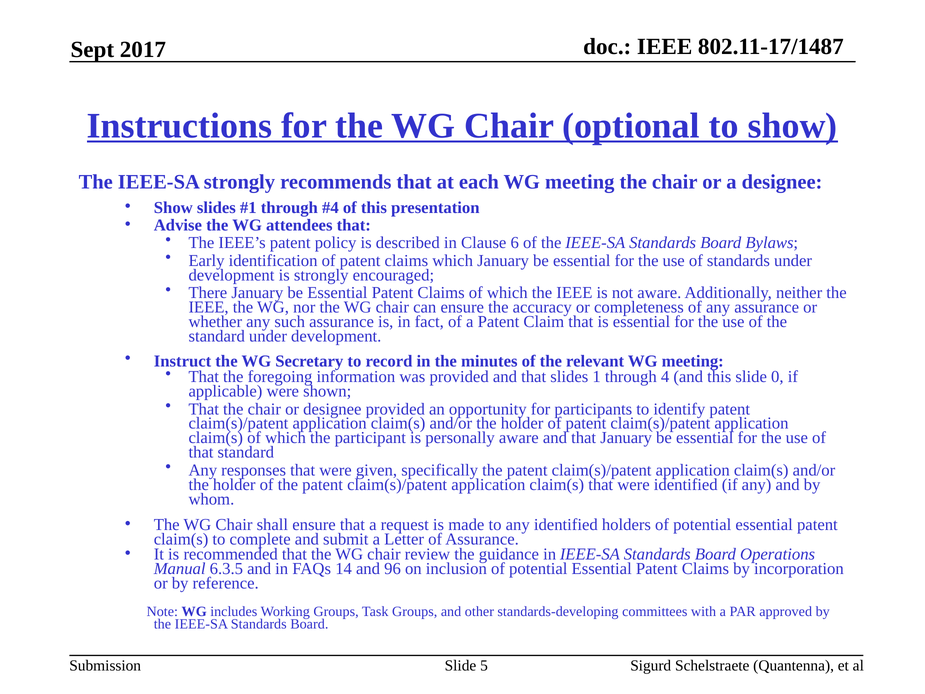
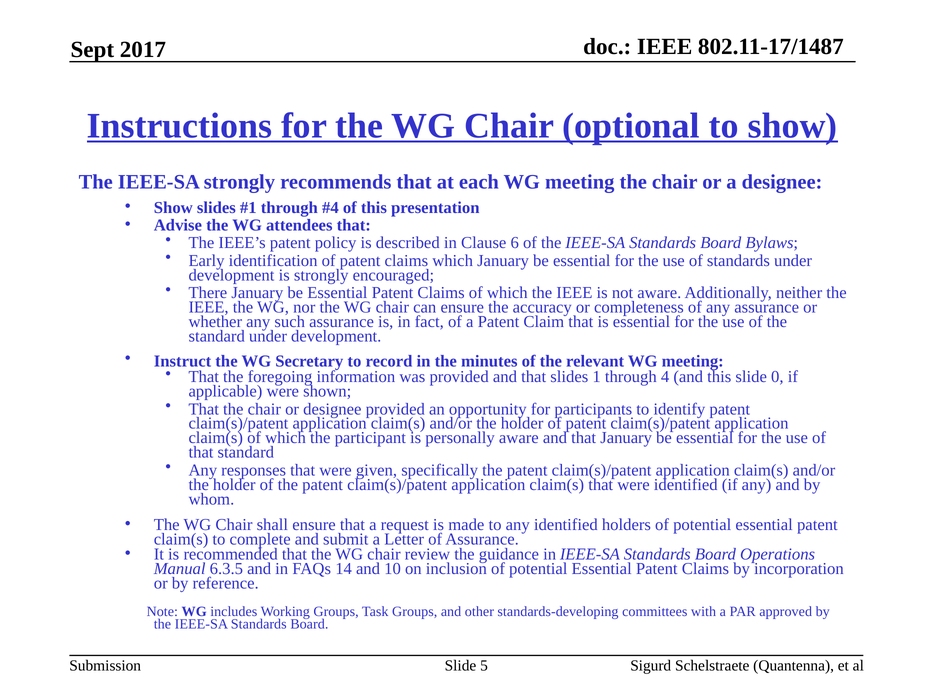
96: 96 -> 10
